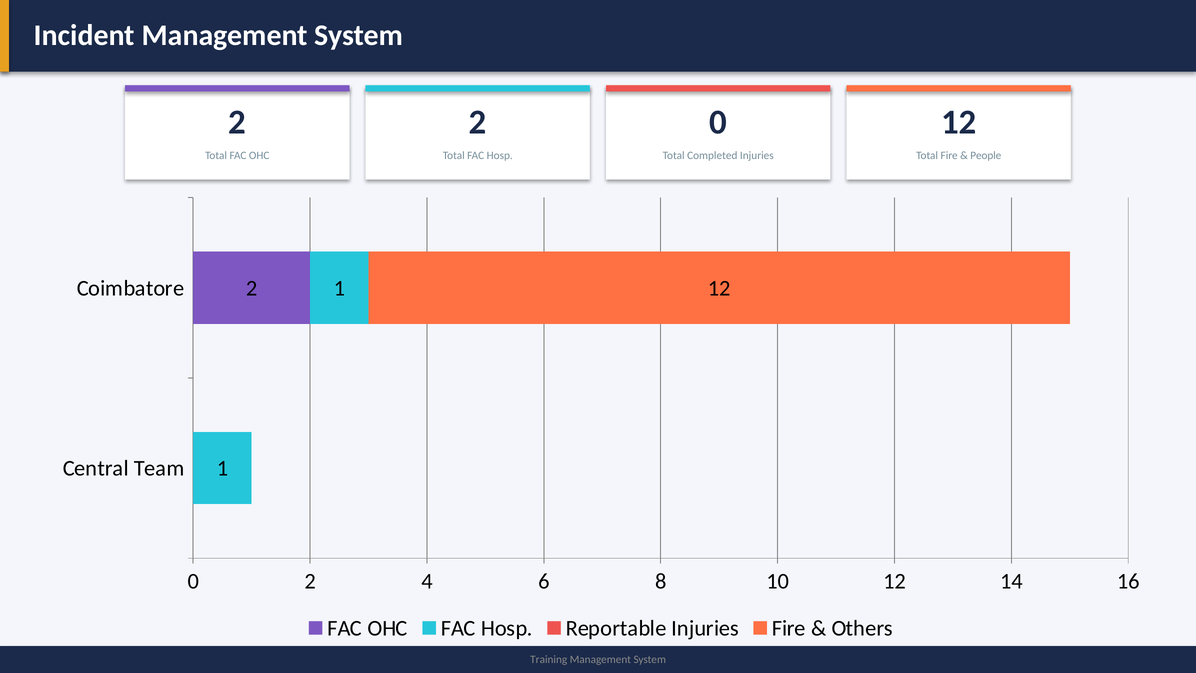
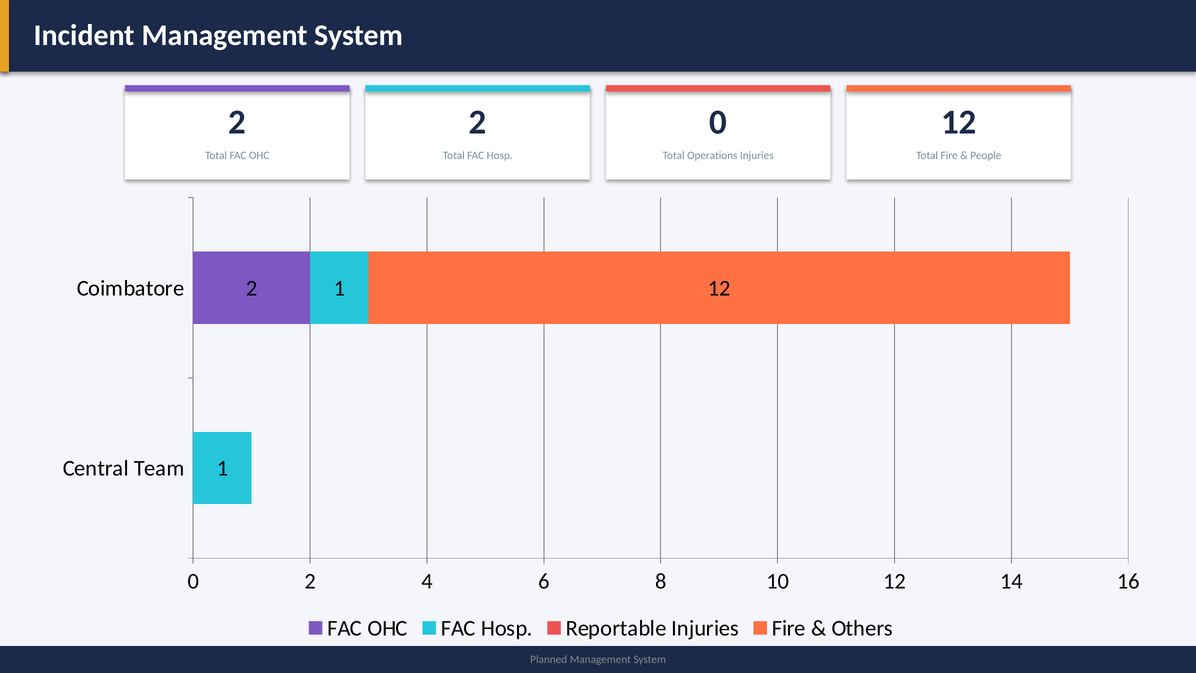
Completed: Completed -> Operations
Training: Training -> Planned
